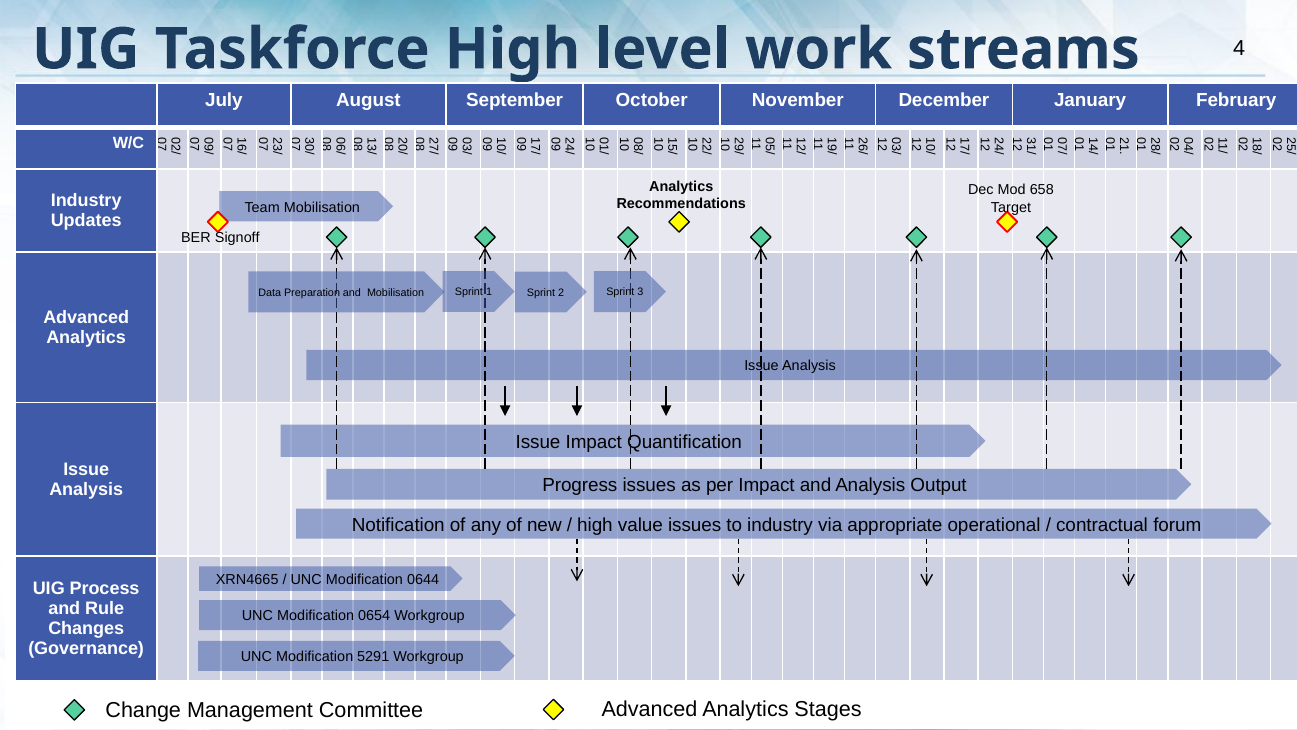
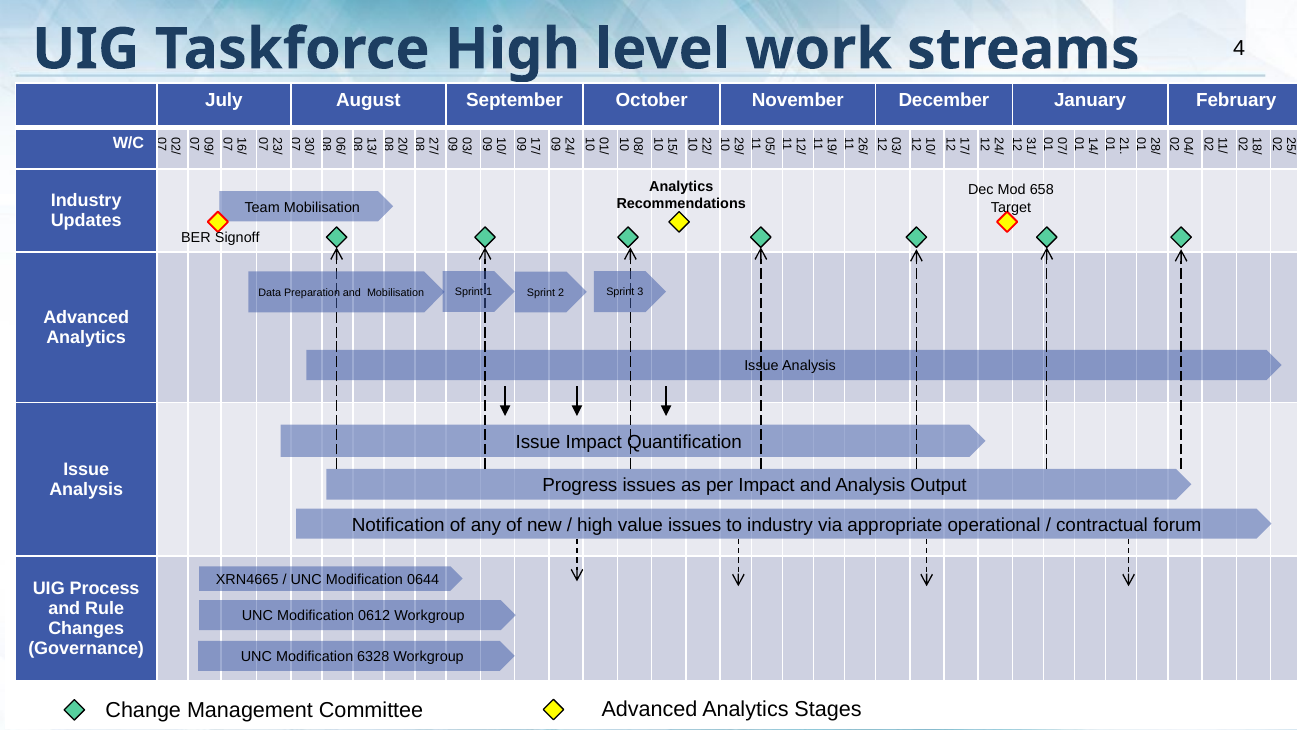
0654: 0654 -> 0612
5291: 5291 -> 6328
